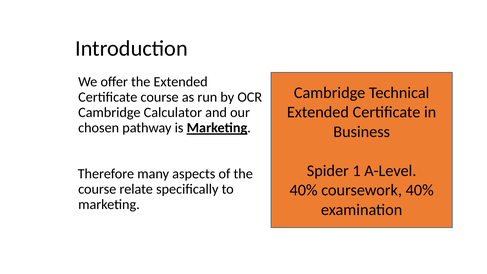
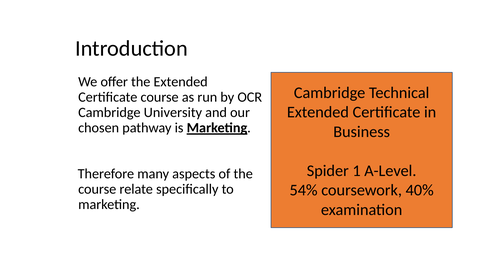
Calculator: Calculator -> University
40% at (304, 190): 40% -> 54%
